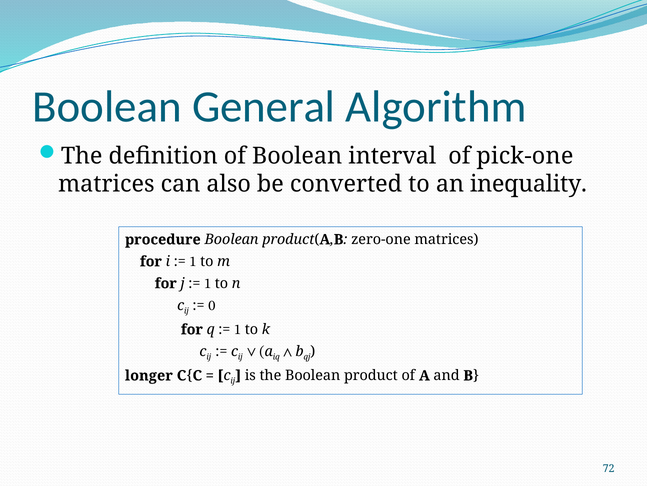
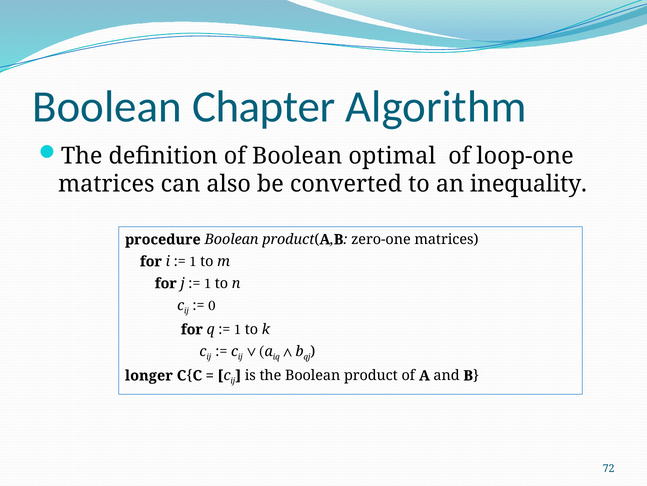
General: General -> Chapter
interval: interval -> optimal
pick-one: pick-one -> loop-one
